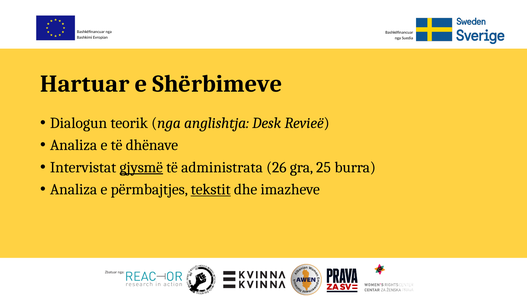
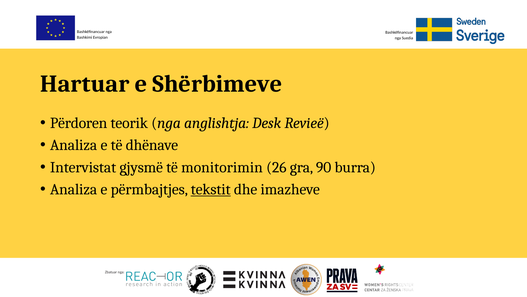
Dialogun: Dialogun -> Përdoren
gjysmë underline: present -> none
administrata: administrata -> monitorimin
25: 25 -> 90
